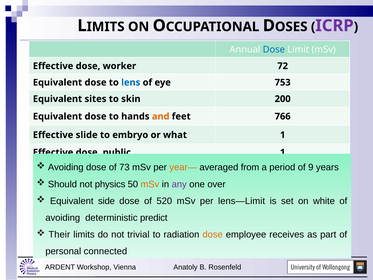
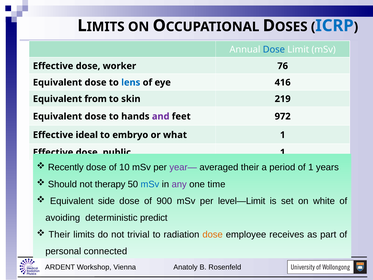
ICRP colour: purple -> blue
72: 72 -> 76
753: 753 -> 416
sites: sites -> from
200: 200 -> 219
and colour: orange -> purple
766: 766 -> 972
slide: slide -> ideal
Avoiding at (66, 167): Avoiding -> Recently
73: 73 -> 10
year— colour: orange -> purple
averaged from: from -> their
of 9: 9 -> 1
physics: physics -> therapy
mSv at (150, 184) colour: orange -> blue
over: over -> time
520: 520 -> 900
lens—Limit: lens—Limit -> level—Limit
